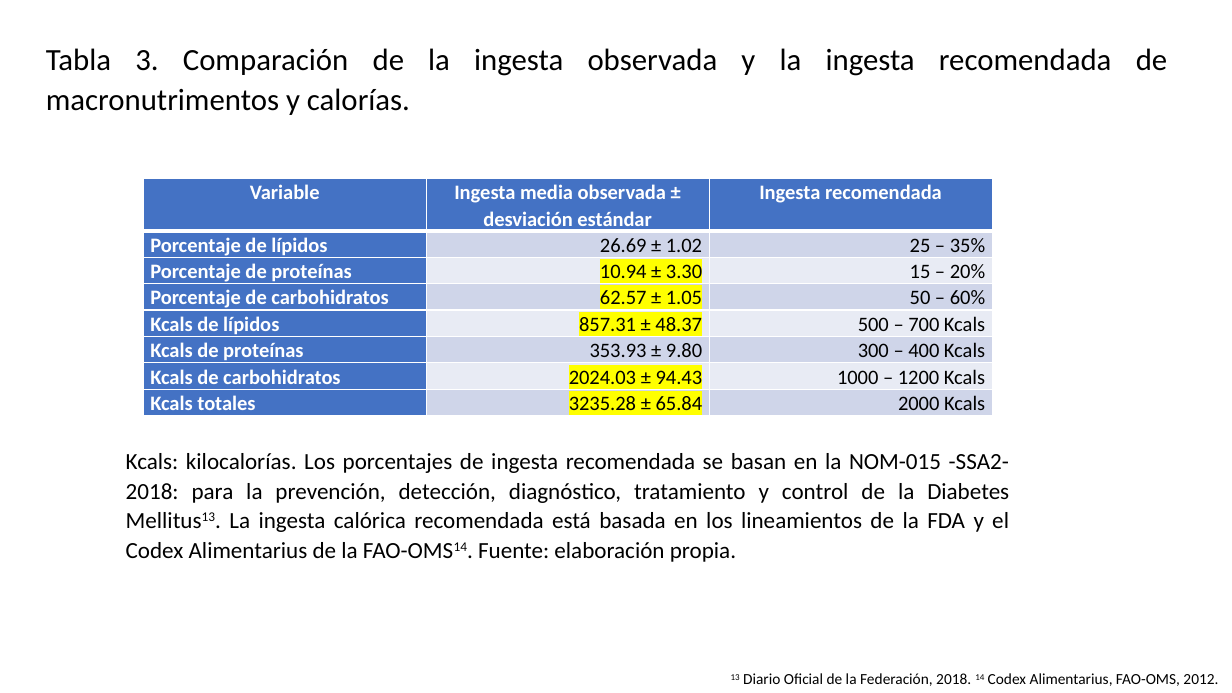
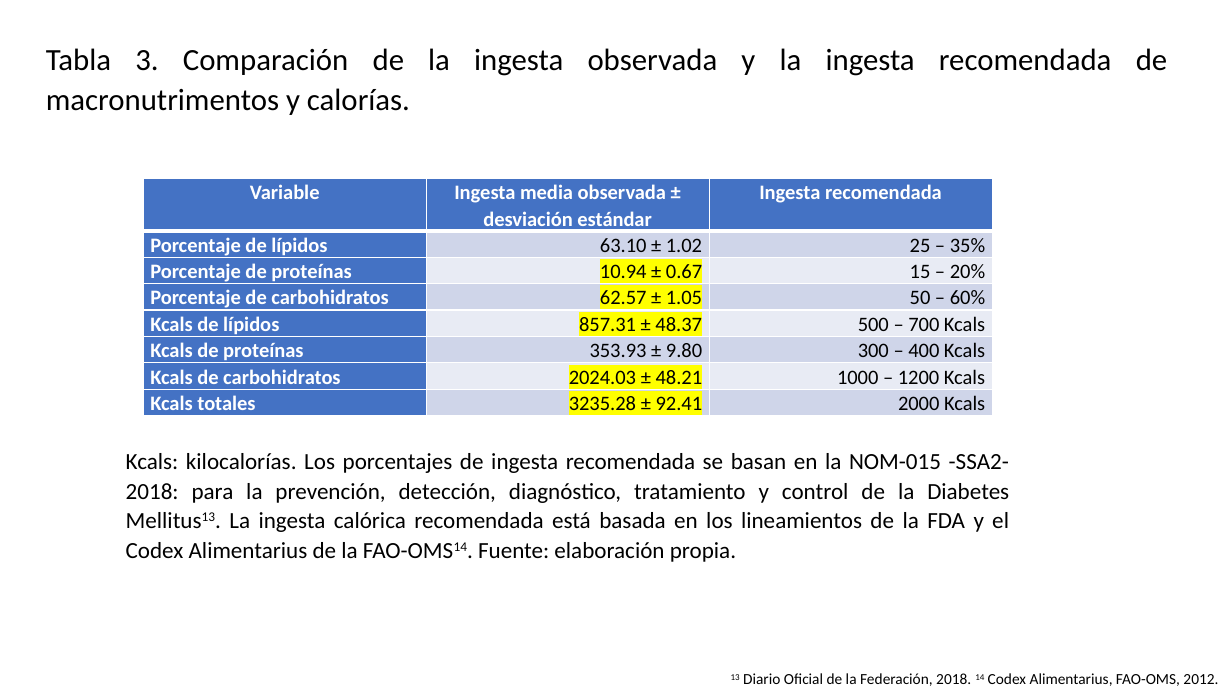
26.69: 26.69 -> 63.10
3.30: 3.30 -> 0.67
94.43: 94.43 -> 48.21
65.84: 65.84 -> 92.41
